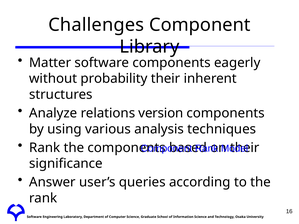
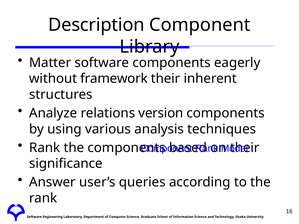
Challenges: Challenges -> Description
probability: probability -> framework
